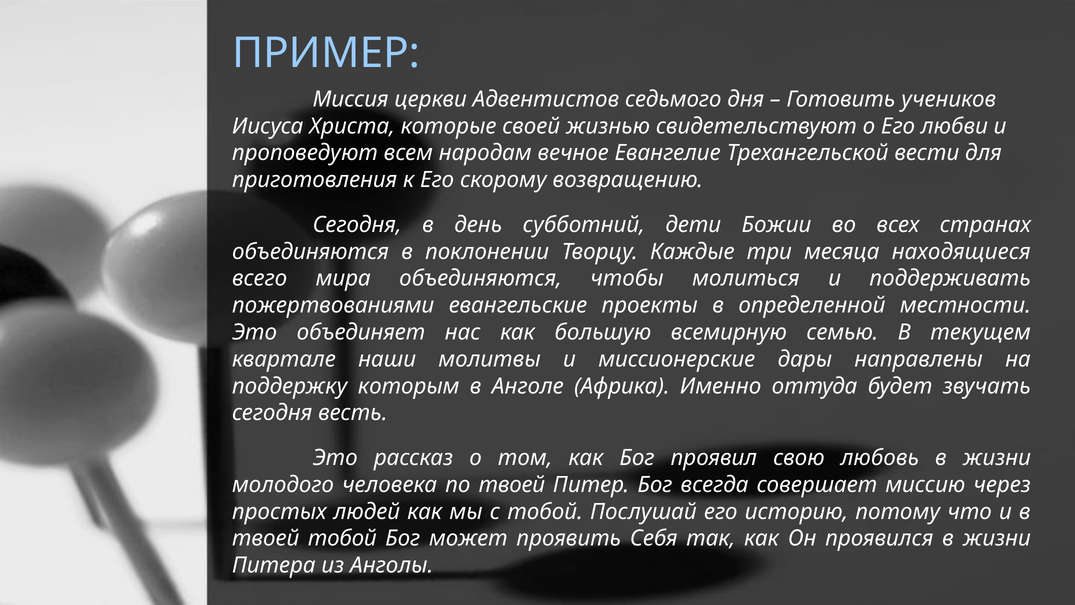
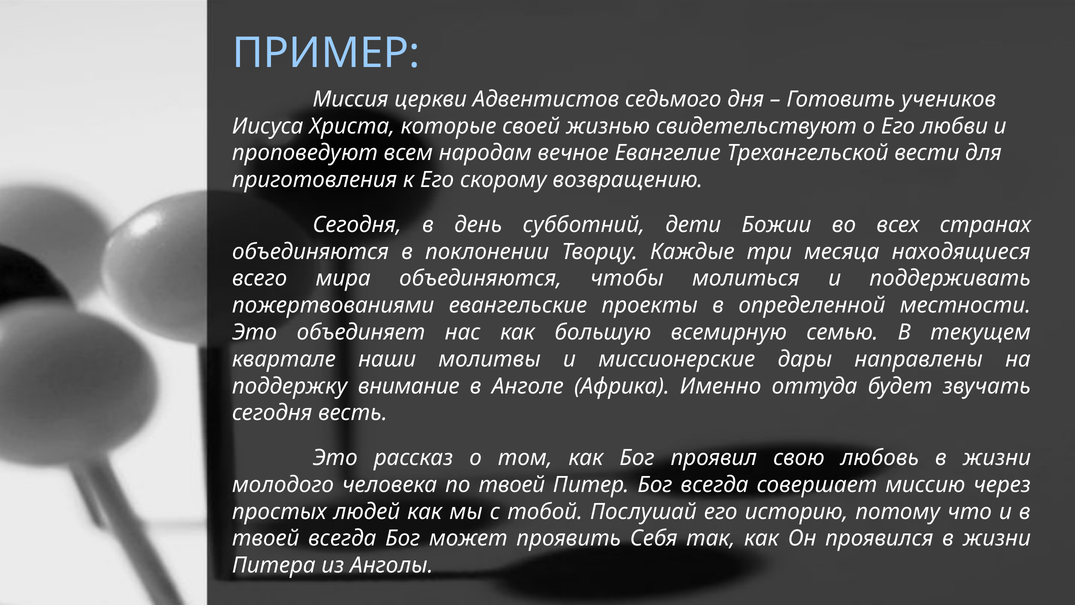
которым: которым -> внимание
твоей тобой: тобой -> всегда
